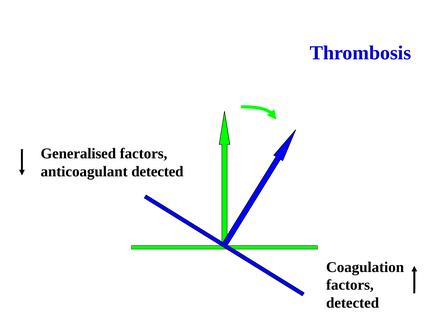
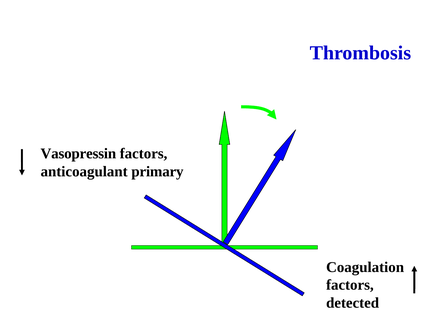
Generalised: Generalised -> Vasopressin
anticoagulant detected: detected -> primary
